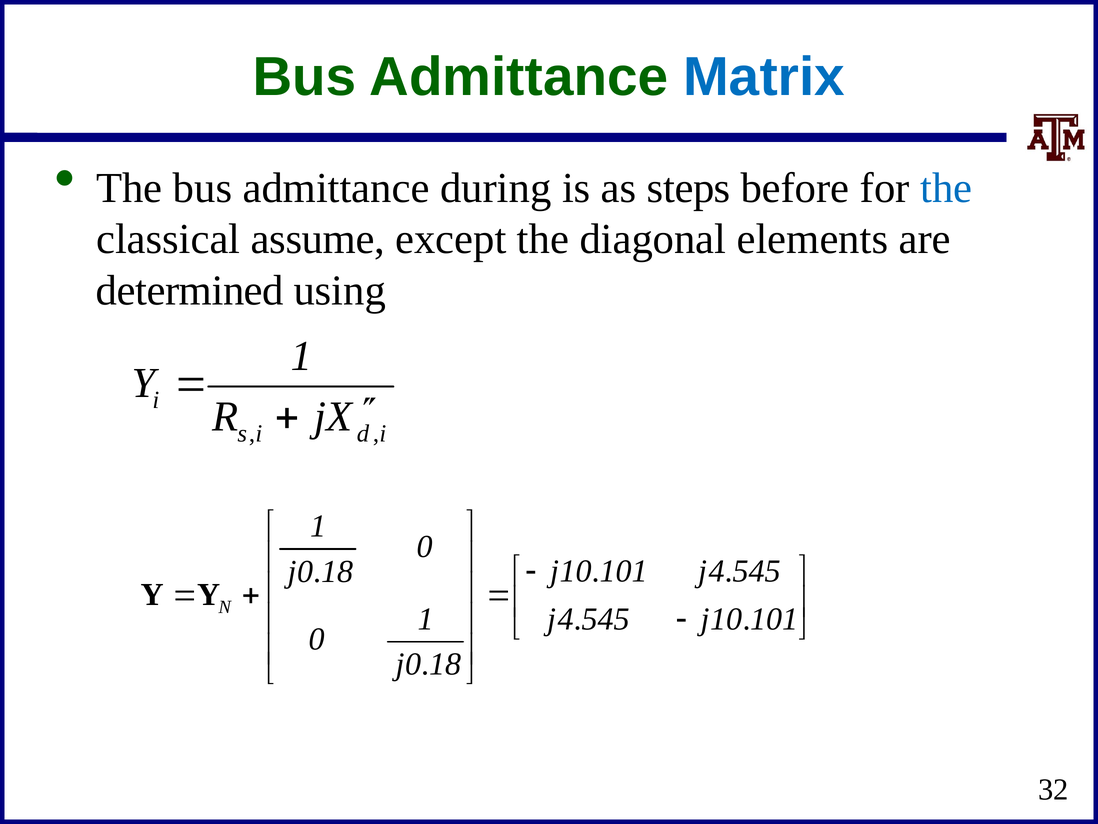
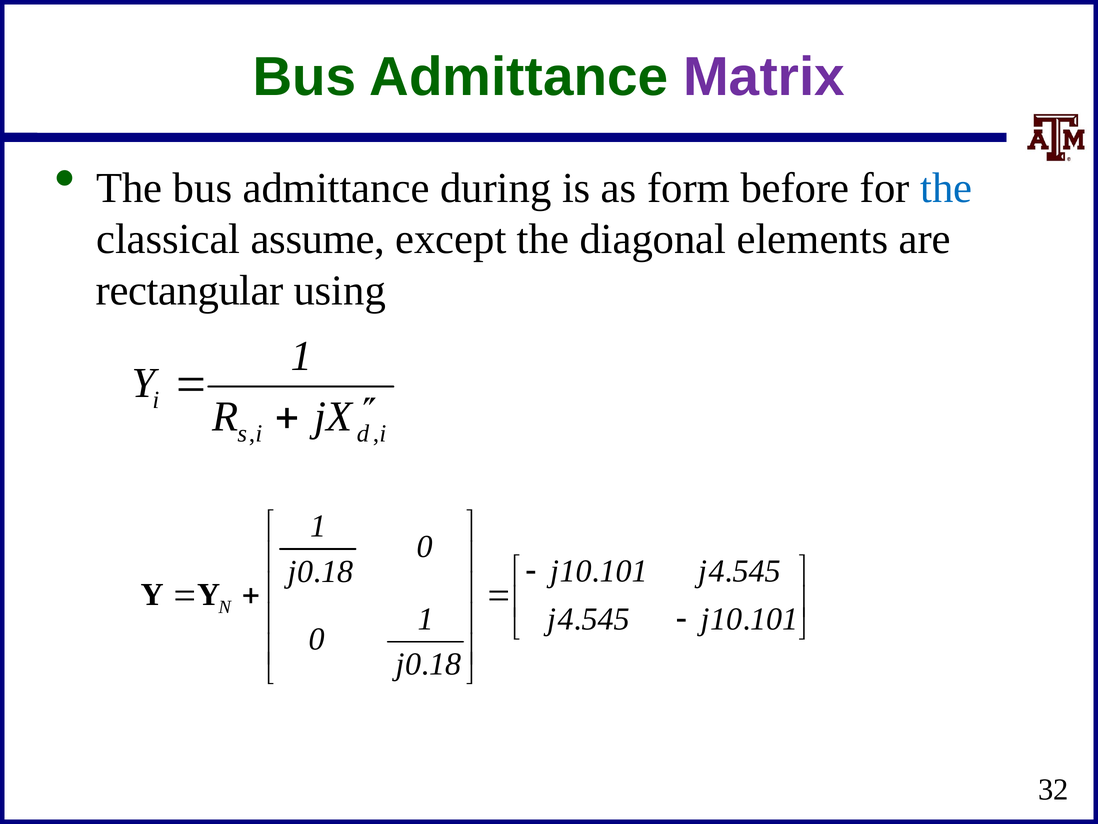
Matrix colour: blue -> purple
steps: steps -> form
determined: determined -> rectangular
